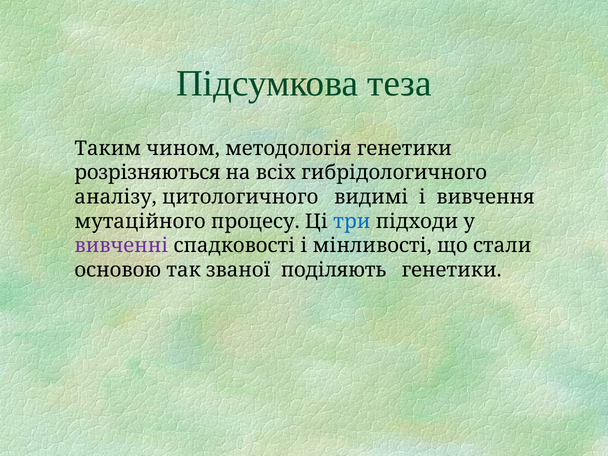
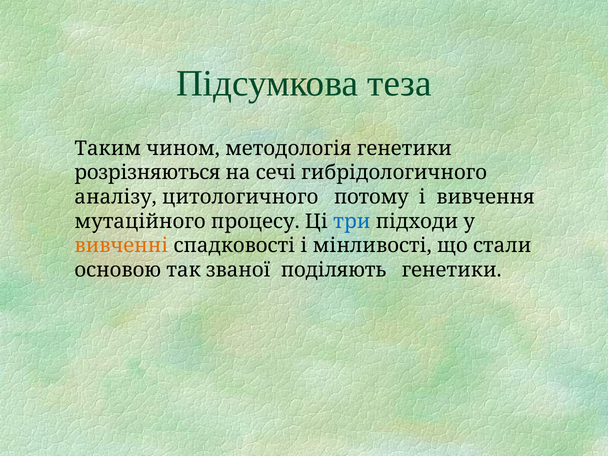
всіх: всіх -> сечі
видимі: видимі -> потому
вивченні colour: purple -> orange
